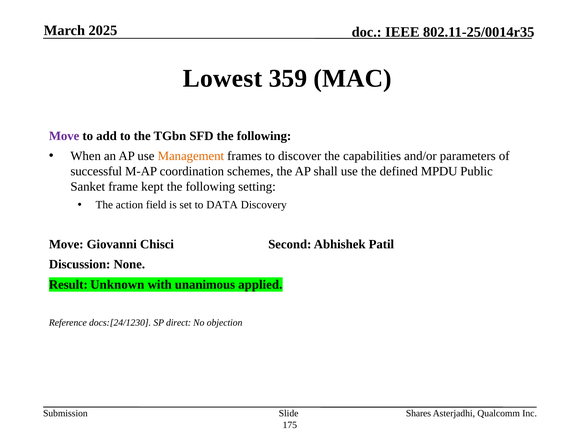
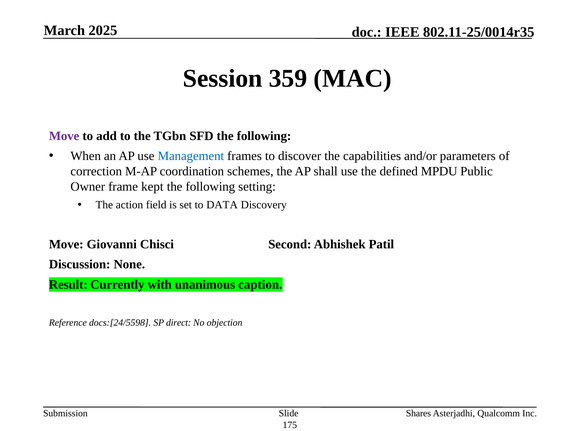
Lowest: Lowest -> Session
Management colour: orange -> blue
successful: successful -> correction
Sanket: Sanket -> Owner
Unknown: Unknown -> Currently
applied: applied -> caption
docs:[24/1230: docs:[24/1230 -> docs:[24/5598
